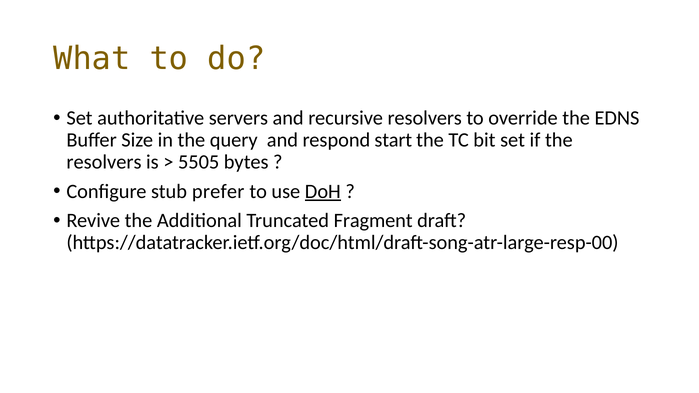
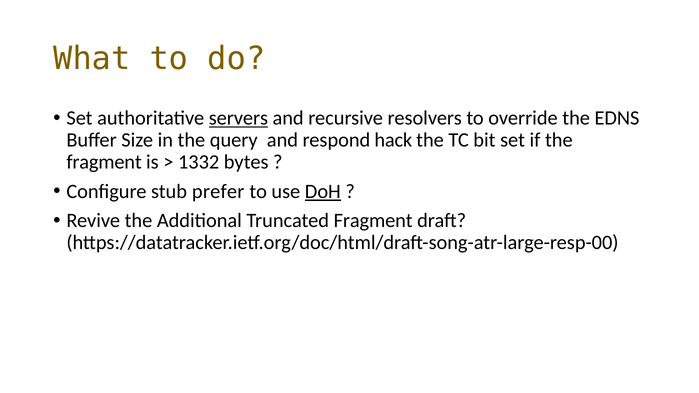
servers underline: none -> present
start: start -> hack
resolvers at (104, 162): resolvers -> fragment
5505: 5505 -> 1332
